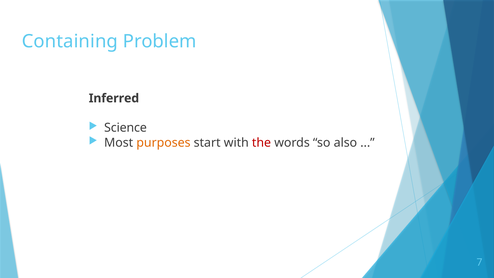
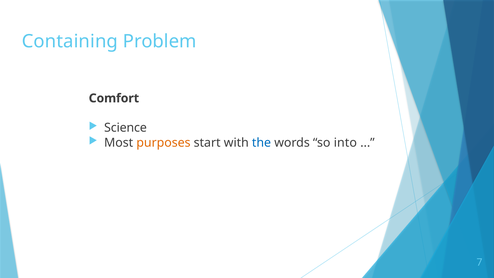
Inferred: Inferred -> Comfort
the colour: red -> blue
also: also -> into
